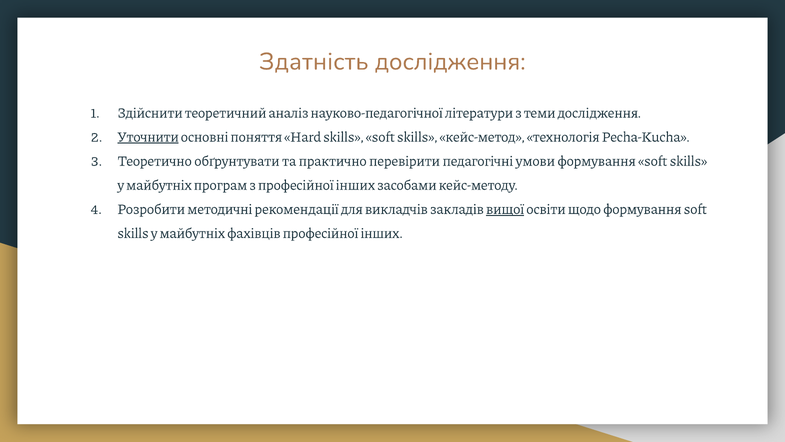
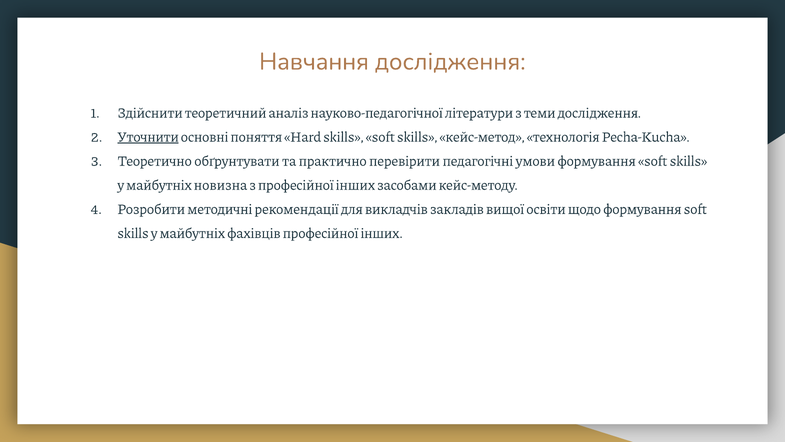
Здатність: Здатність -> Навчання
програм: програм -> новизна
вищої underline: present -> none
